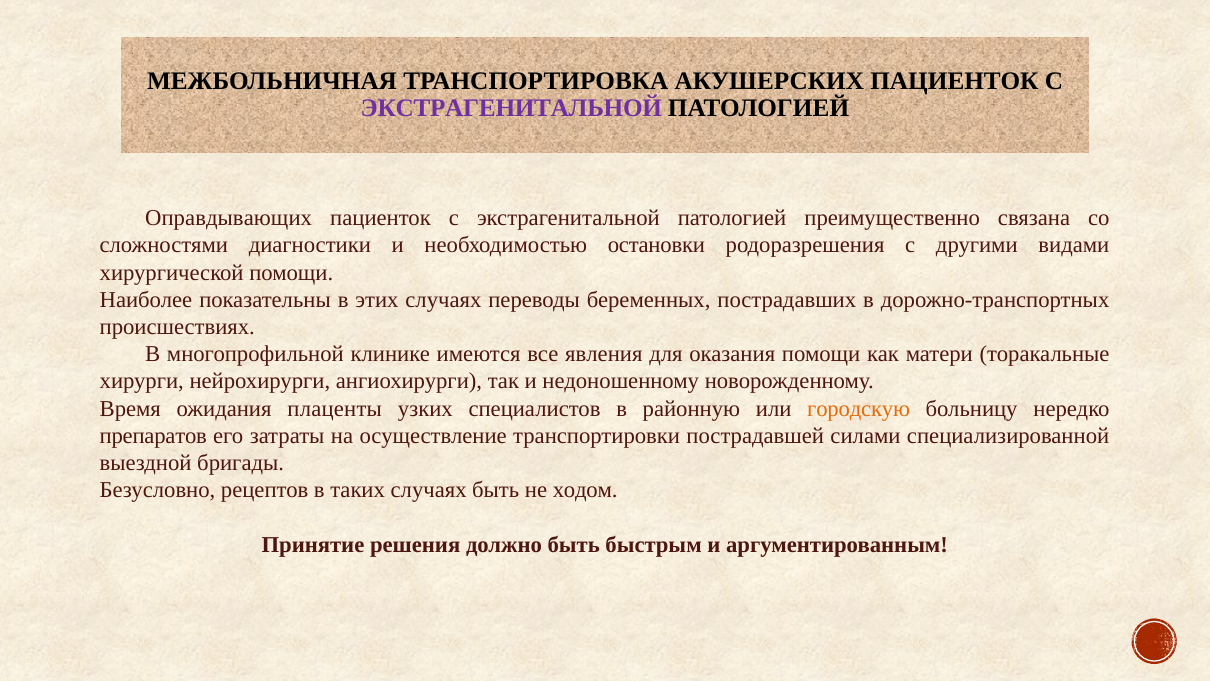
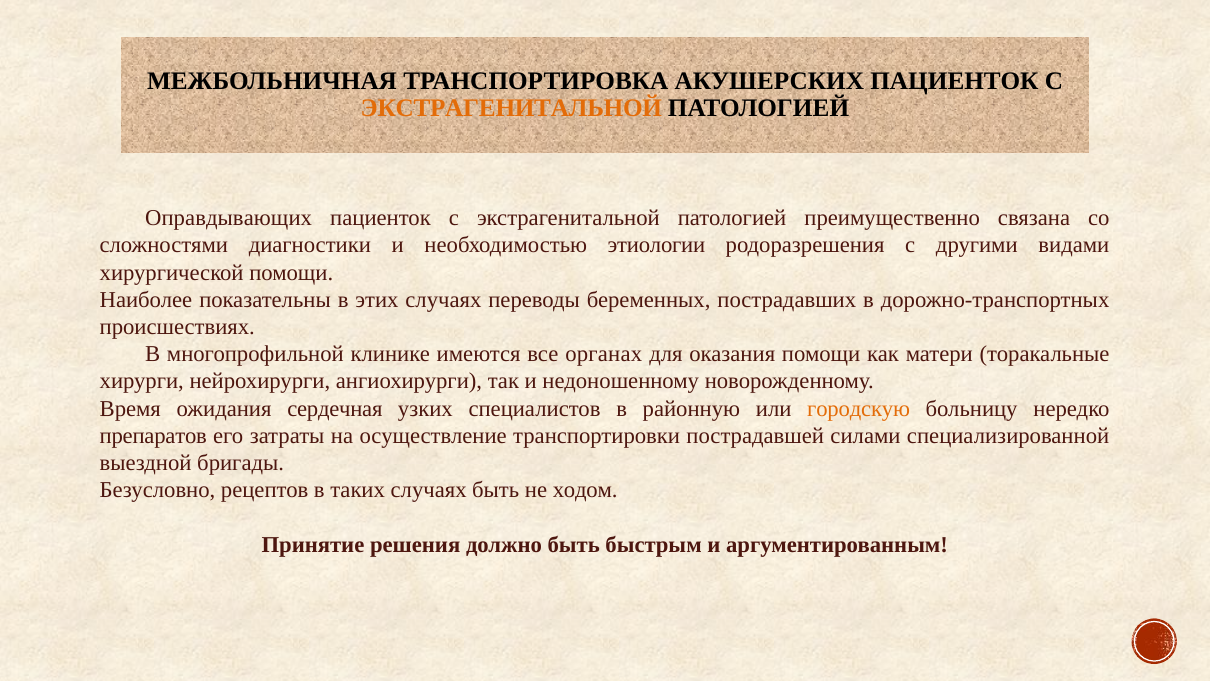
ЭКСТРАГЕНИТАЛЬНОЙ at (511, 109) colour: purple -> orange
остановки: остановки -> этиологии
явления: явления -> органах
плаценты: плаценты -> сердечная
